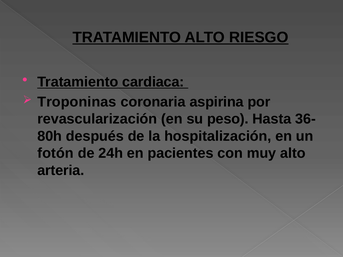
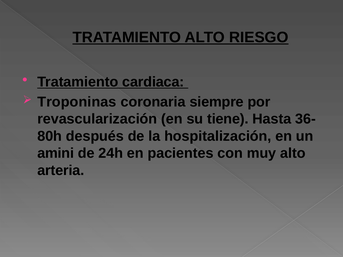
aspirina: aspirina -> siempre
peso: peso -> tiene
fotón: fotón -> amini
